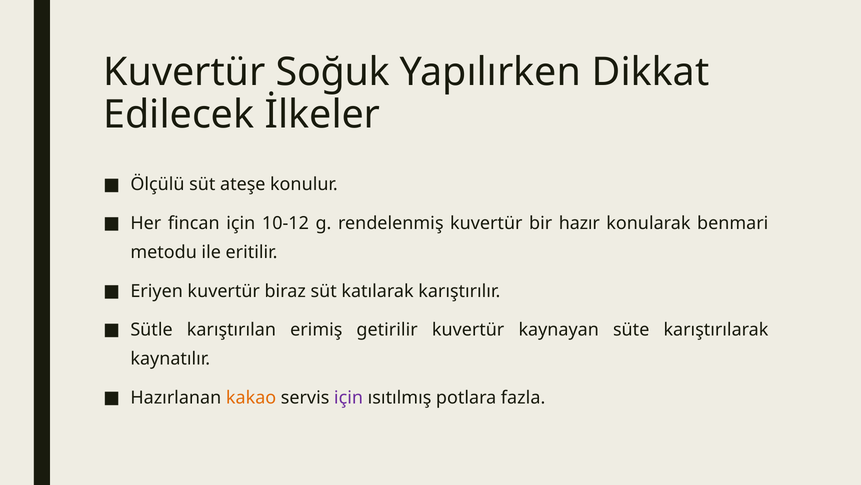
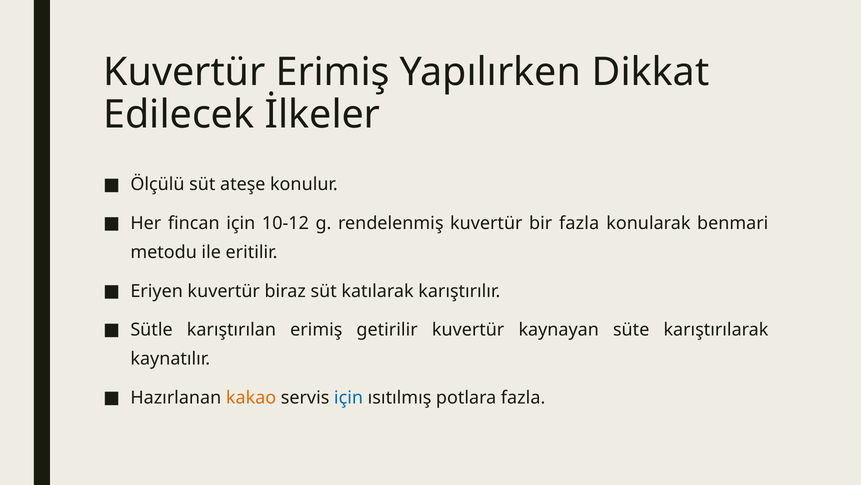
Kuvertür Soğuk: Soğuk -> Erimiş
bir hazır: hazır -> fazla
için at (349, 397) colour: purple -> blue
